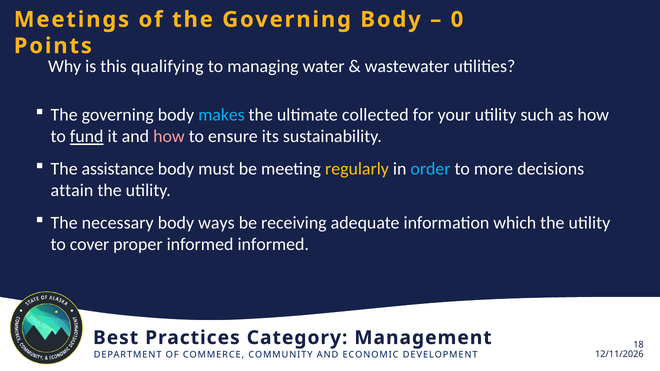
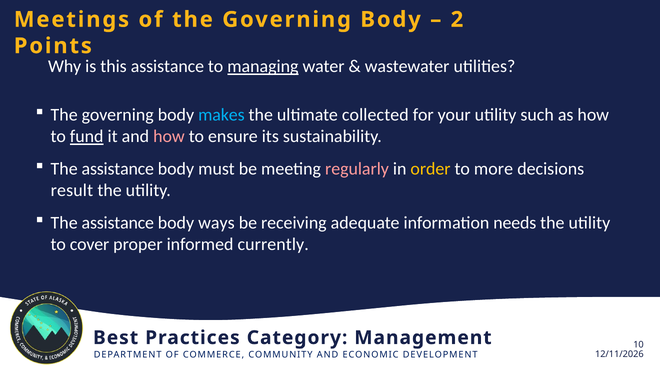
0: 0 -> 2
this qualifying: qualifying -> assistance
managing underline: none -> present
regularly colour: yellow -> pink
order colour: light blue -> yellow
attain: attain -> result
necessary at (118, 223): necessary -> assistance
which: which -> needs
informed informed: informed -> currently
18: 18 -> 10
